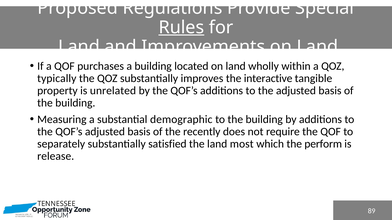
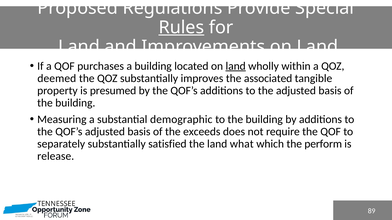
land at (236, 66) underline: none -> present
typically: typically -> deemed
interactive: interactive -> associated
unrelated: unrelated -> presumed
recently: recently -> exceeds
most: most -> what
